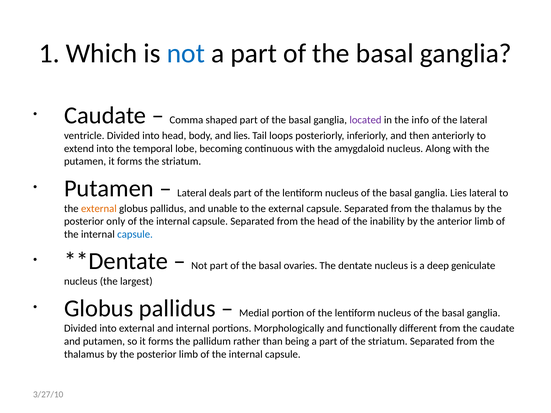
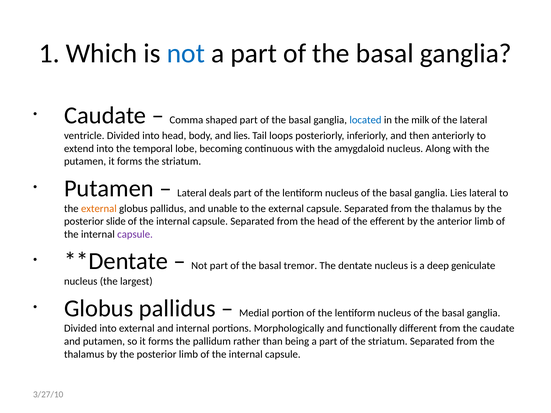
located colour: purple -> blue
info: info -> milk
only: only -> slide
inability: inability -> efferent
capsule at (135, 234) colour: blue -> purple
ovaries: ovaries -> tremor
